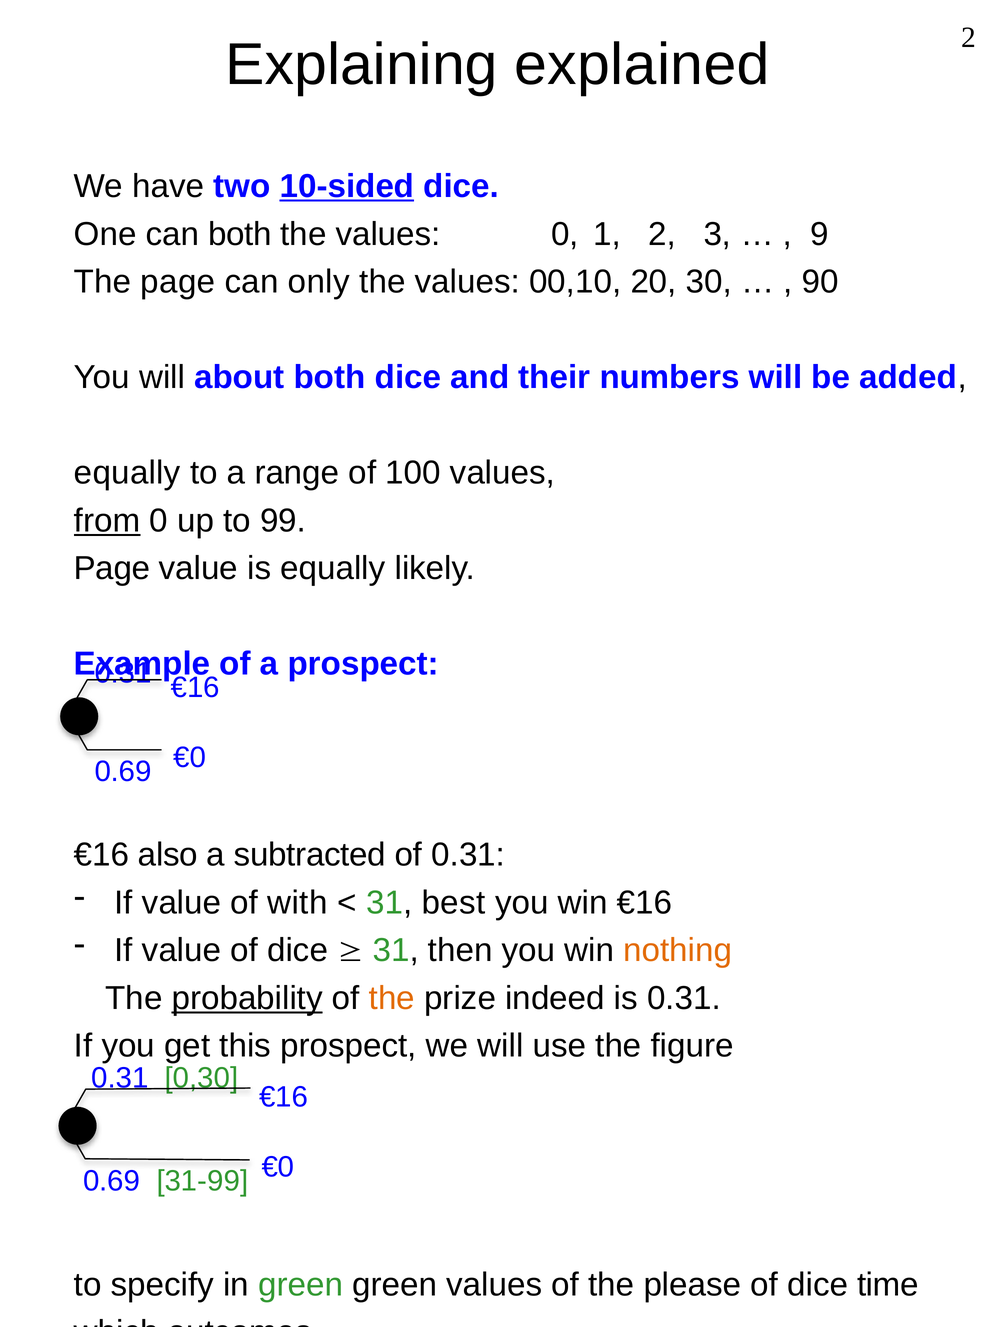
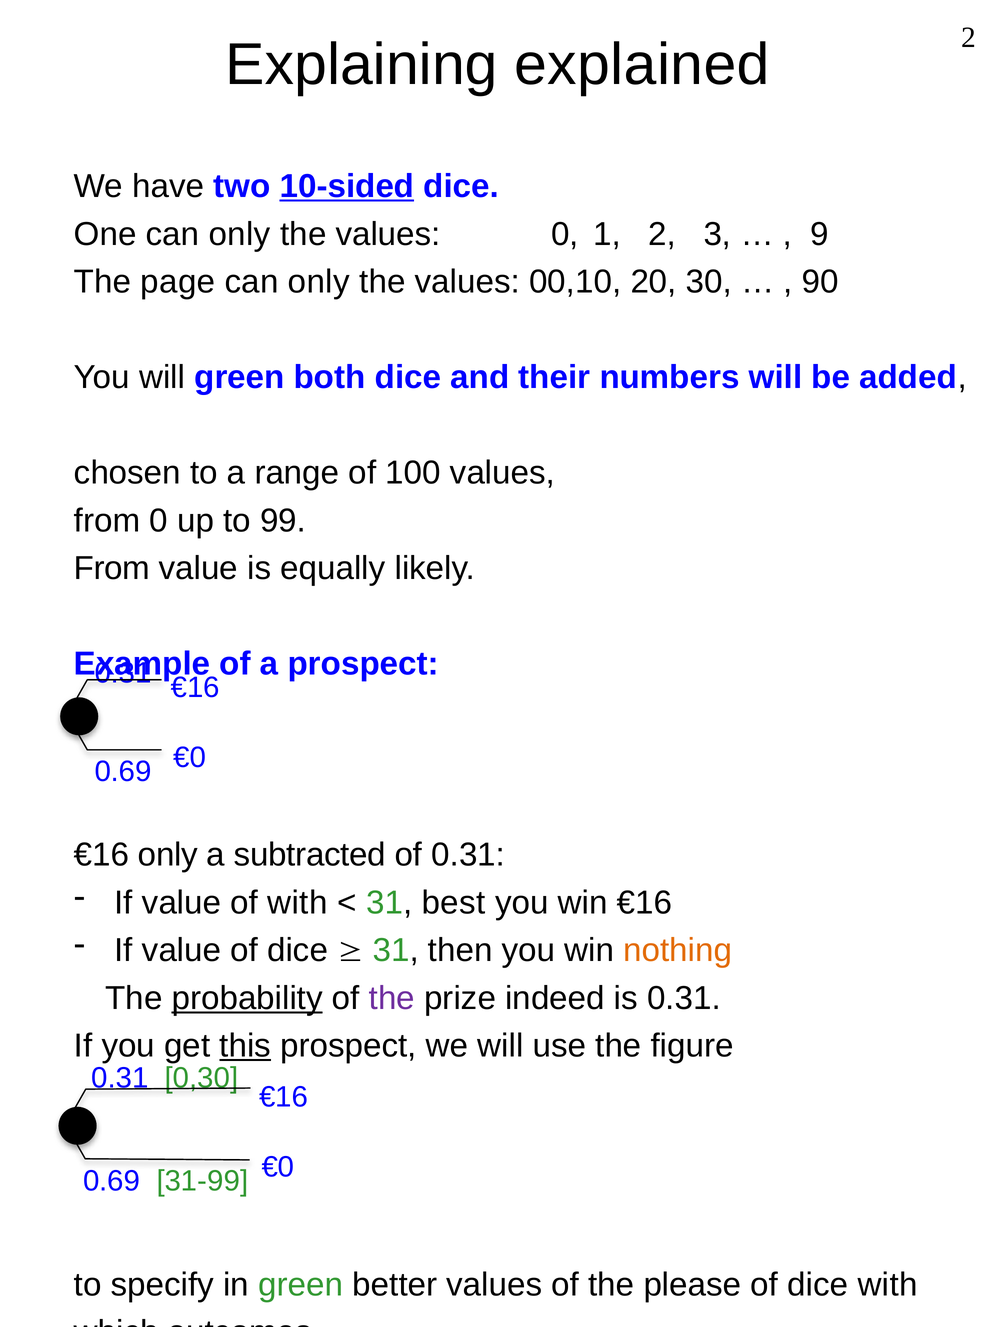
One can both: both -> only
will about: about -> green
equally at (127, 473): equally -> chosen
from at (107, 521) underline: present -> none
Page at (112, 569): Page -> From
€16 also: also -> only
the at (392, 999) colour: orange -> purple
this underline: none -> present
green green: green -> better
dice time: time -> with
